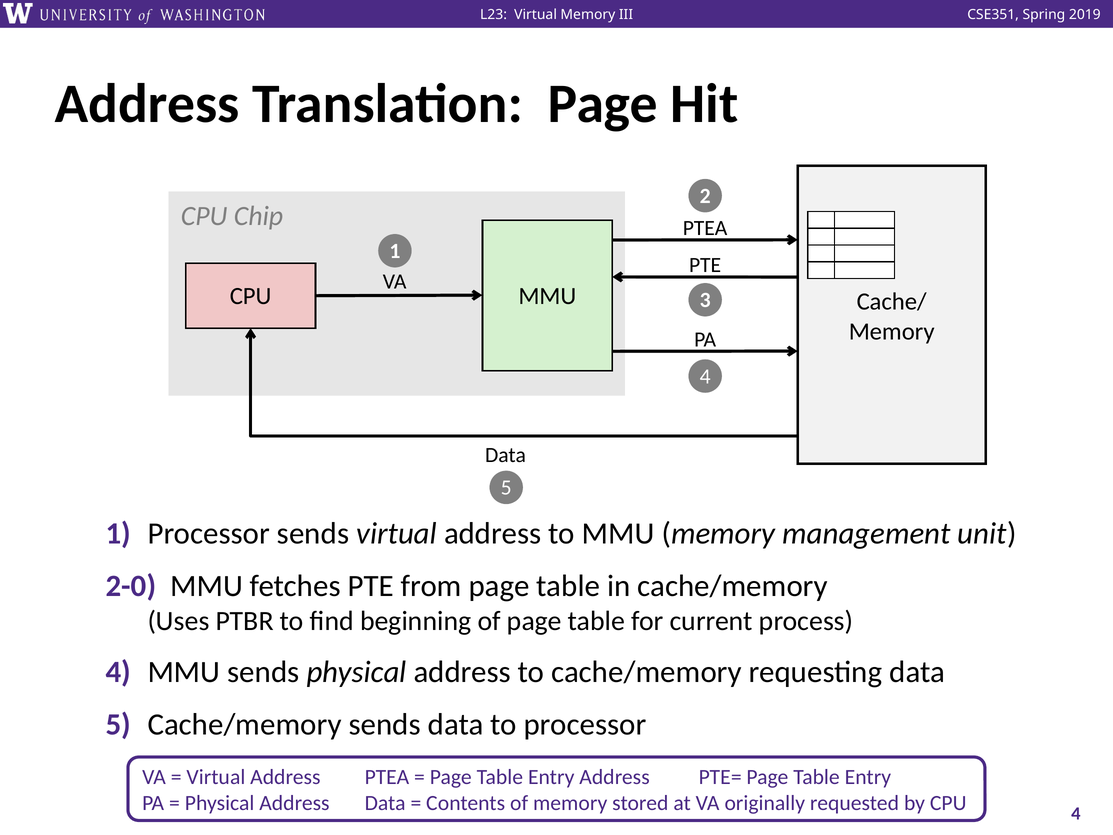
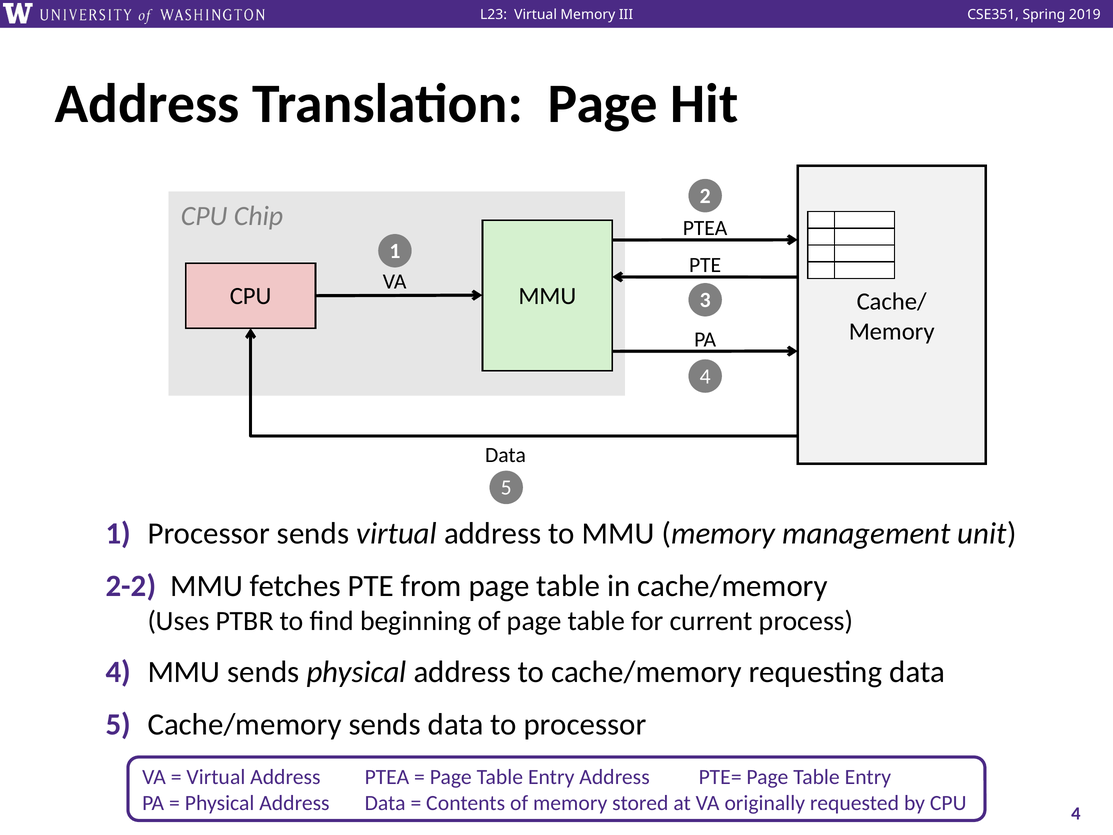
2-0: 2-0 -> 2-2
